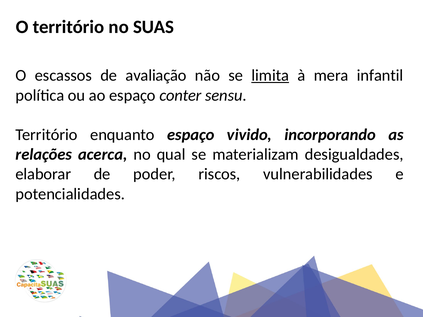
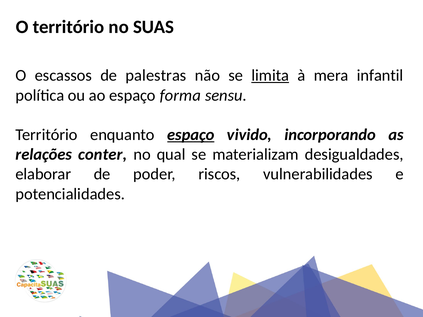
avaliação: avaliação -> palestras
conter: conter -> forma
espaço at (191, 135) underline: none -> present
acerca: acerca -> conter
